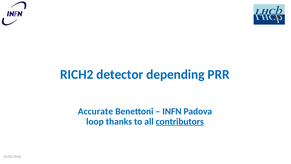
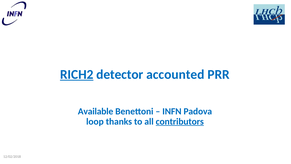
RICH2 underline: none -> present
depending: depending -> accounted
Accurate: Accurate -> Available
